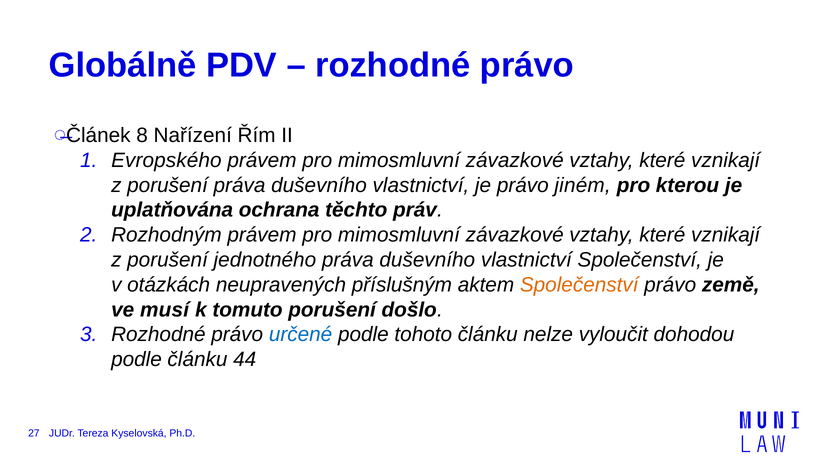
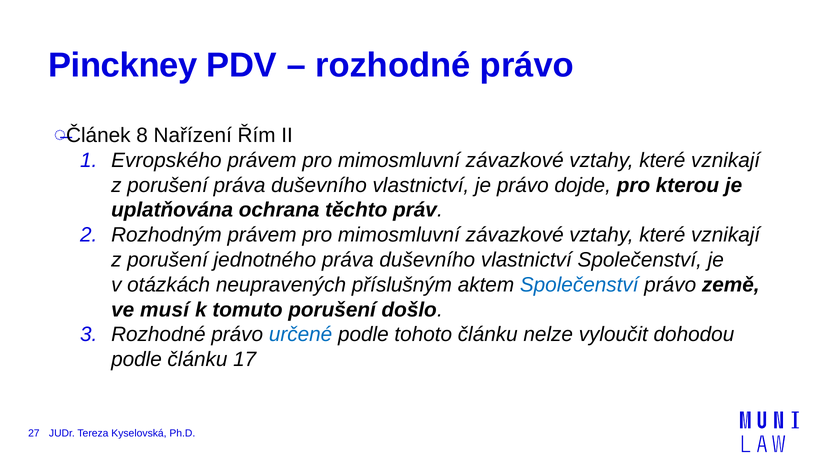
Globálně: Globálně -> Pinckney
jiném: jiném -> dojde
Společenství at (579, 284) colour: orange -> blue
44: 44 -> 17
